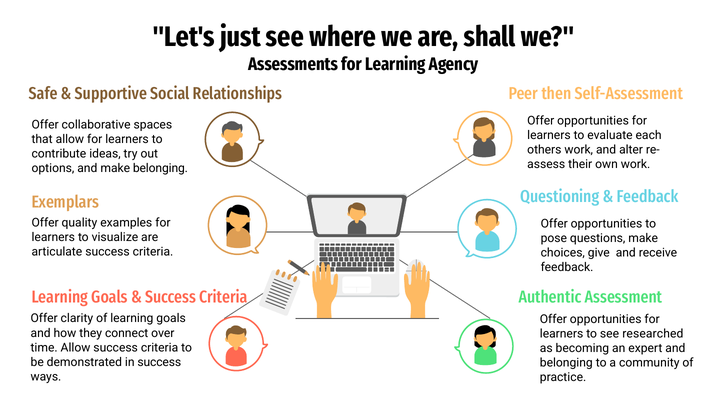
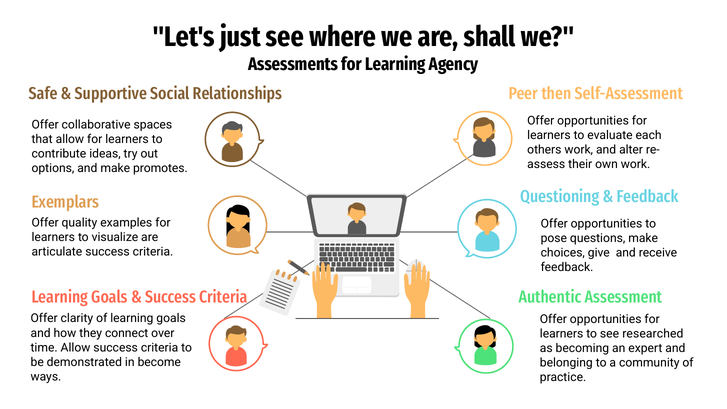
make belonging: belonging -> promotes
in success: success -> become
